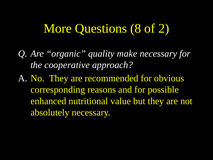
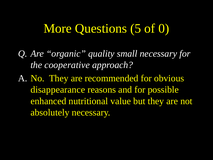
8: 8 -> 5
2: 2 -> 0
make: make -> small
corresponding: corresponding -> disappearance
